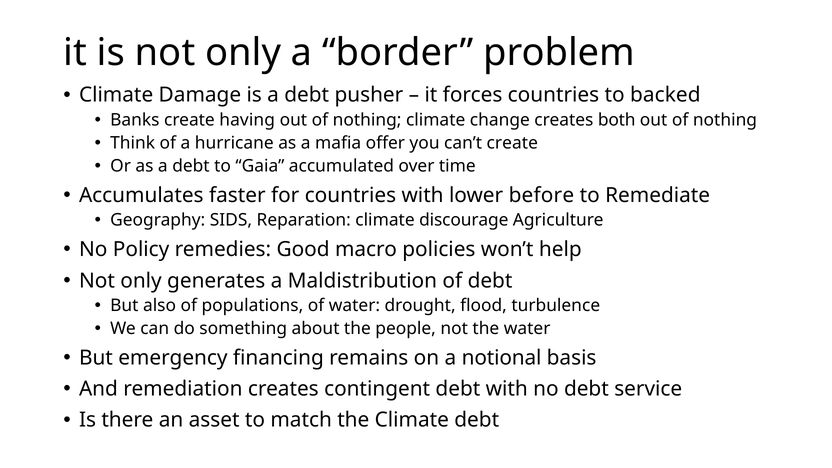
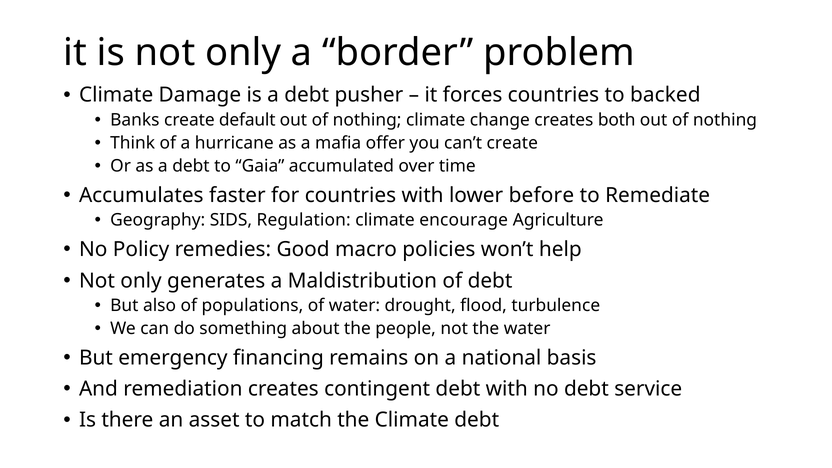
having: having -> default
Reparation: Reparation -> Regulation
discourage: discourage -> encourage
notional: notional -> national
